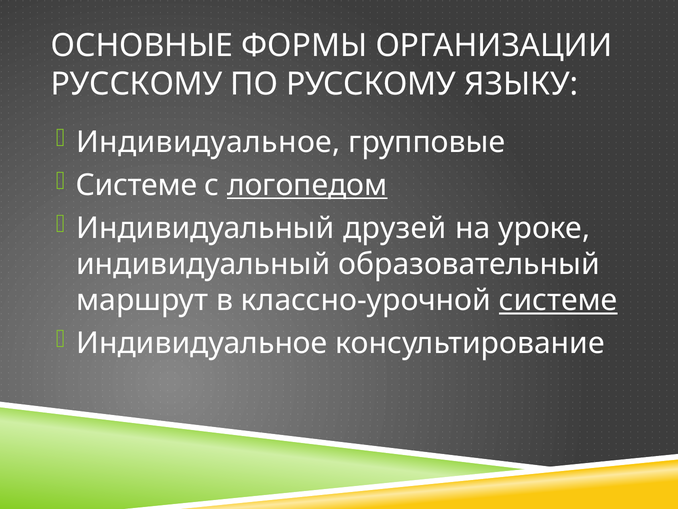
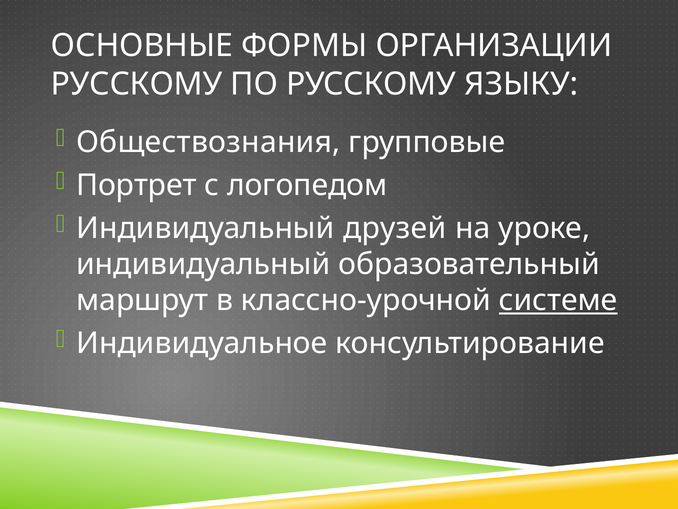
Индивидуальное at (208, 142): Индивидуальное -> Обществознания
Системе at (137, 185): Системе -> Портрет
логопедом underline: present -> none
